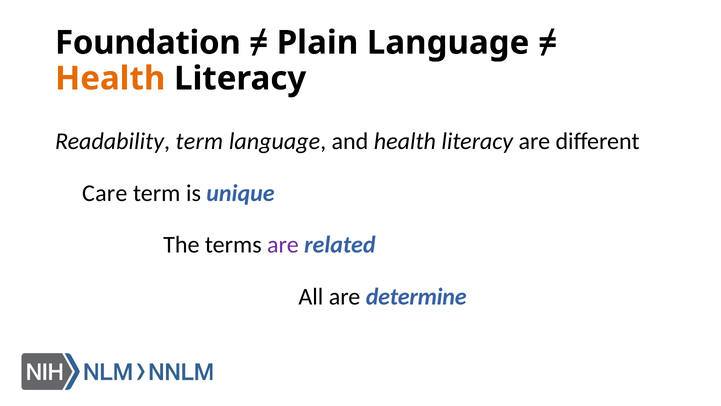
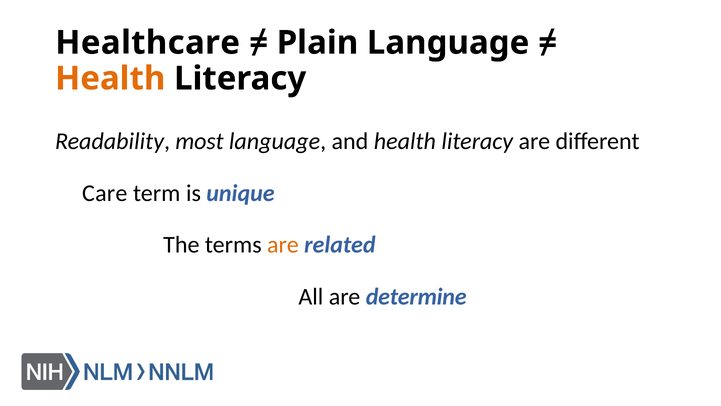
Foundation: Foundation -> Healthcare
Readability term: term -> most
are at (283, 245) colour: purple -> orange
